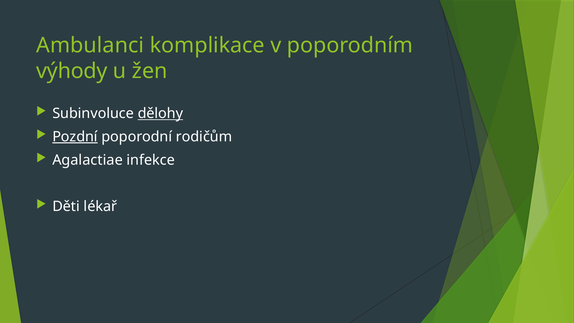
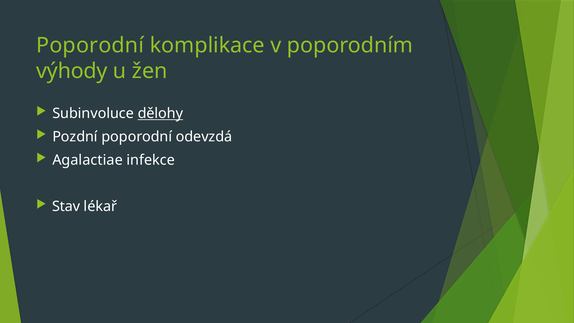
Ambulanci at (90, 45): Ambulanci -> Poporodní
Pozdní underline: present -> none
rodičům: rodičům -> odevzdá
Děti: Děti -> Stav
